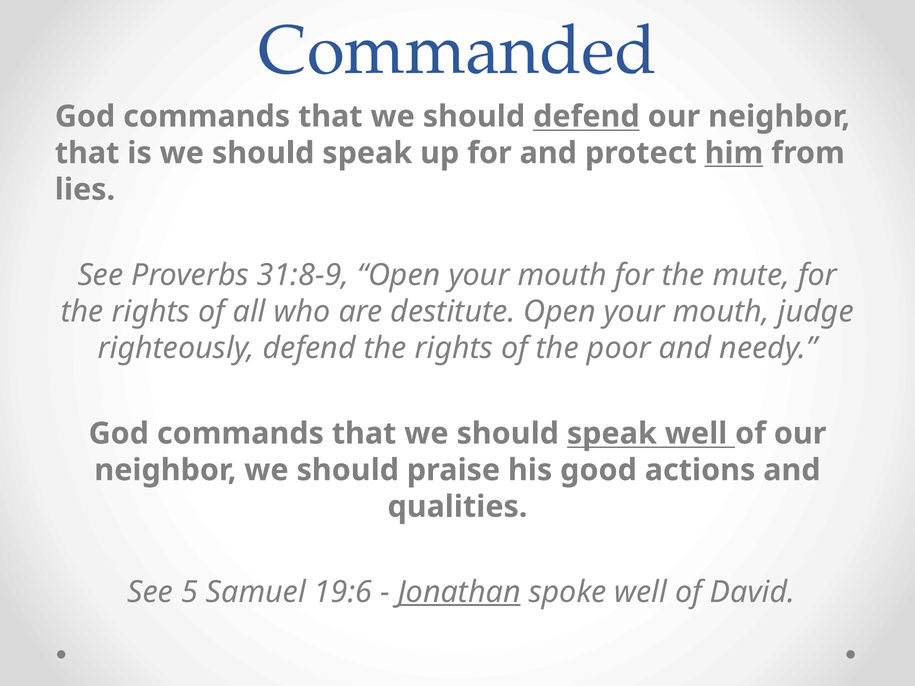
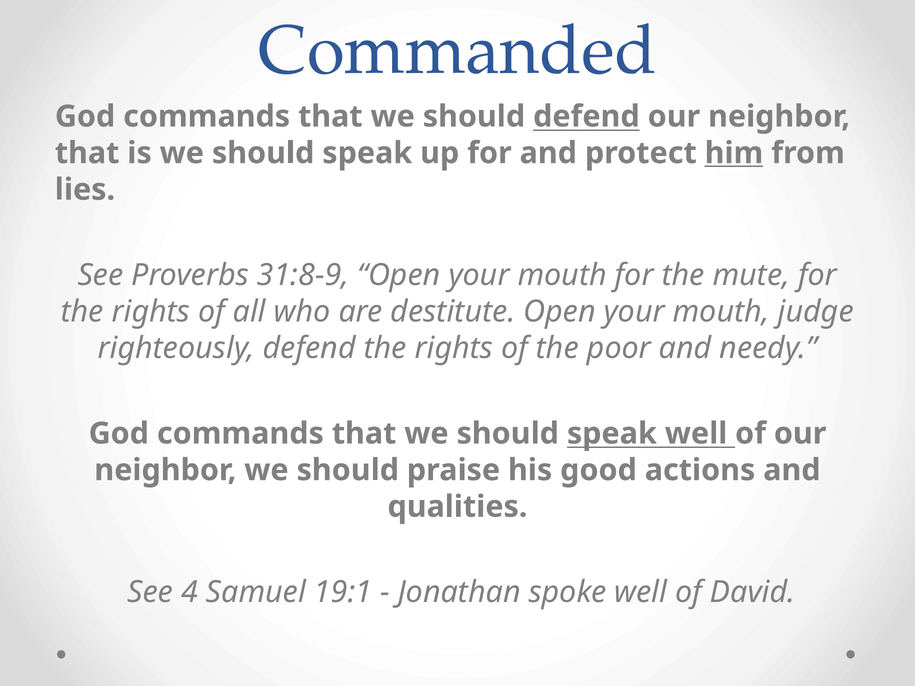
5: 5 -> 4
19:6: 19:6 -> 19:1
Jonathan underline: present -> none
